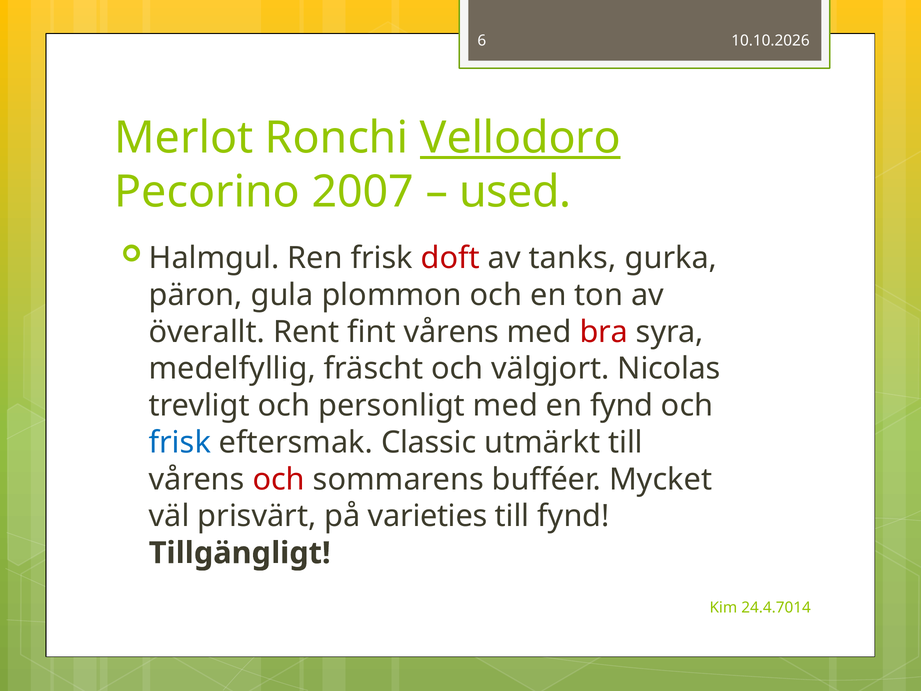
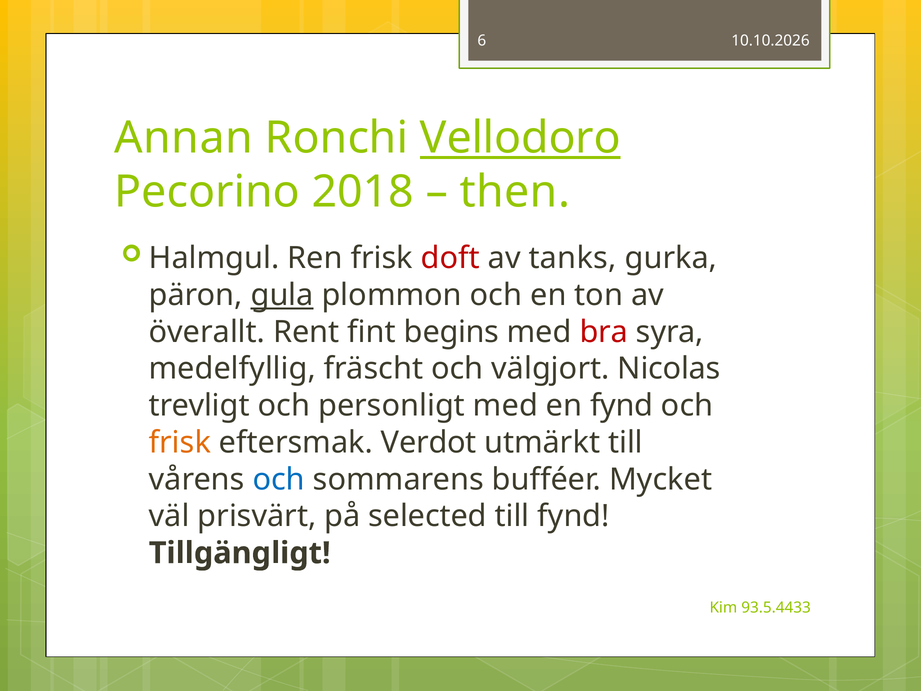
Merlot: Merlot -> Annan
2007: 2007 -> 2018
used: used -> then
gula underline: none -> present
fint vårens: vårens -> begins
frisk at (180, 442) colour: blue -> orange
Classic: Classic -> Verdot
och at (279, 479) colour: red -> blue
varieties: varieties -> selected
24.4.7014: 24.4.7014 -> 93.5.4433
